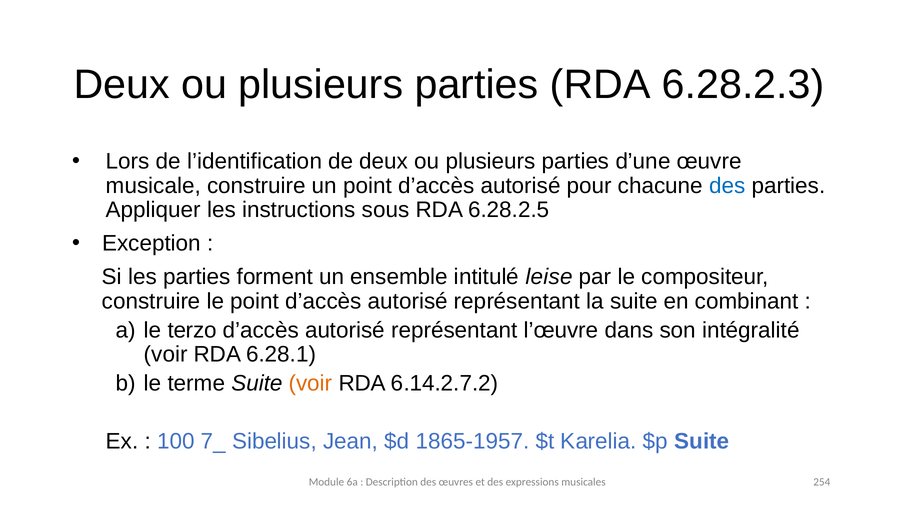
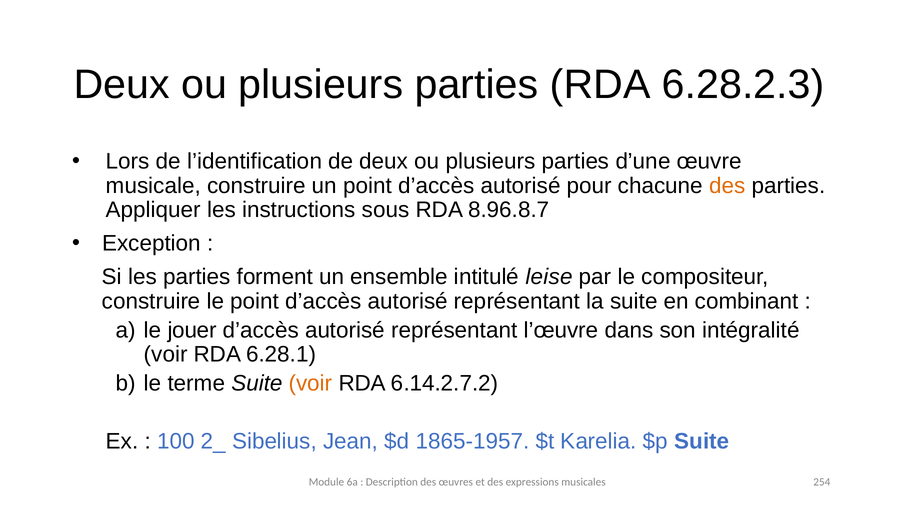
des at (727, 186) colour: blue -> orange
6.28.2.5: 6.28.2.5 -> 8.96.8.7
terzo: terzo -> jouer
7_: 7_ -> 2_
